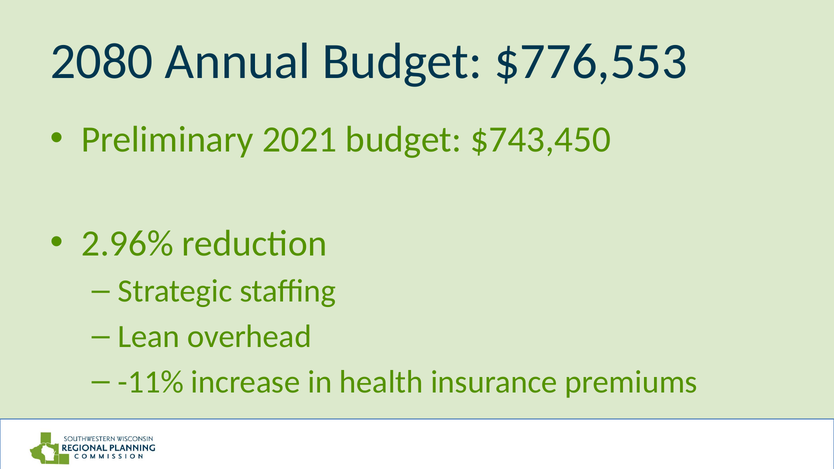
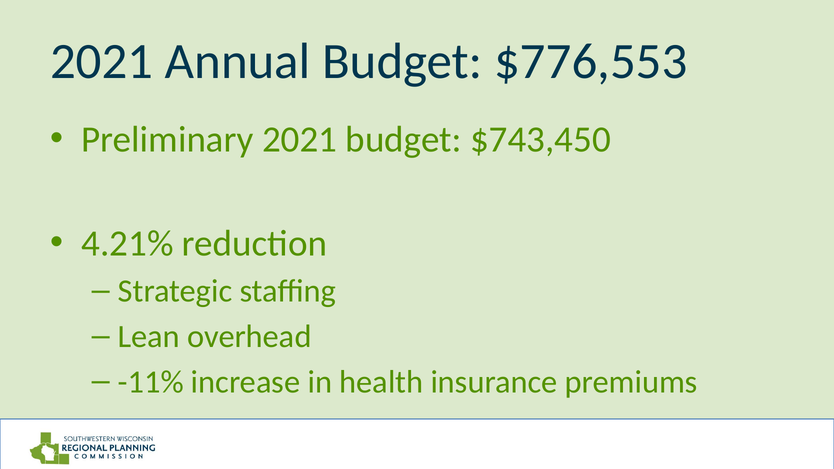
2080 at (102, 61): 2080 -> 2021
2.96%: 2.96% -> 4.21%
